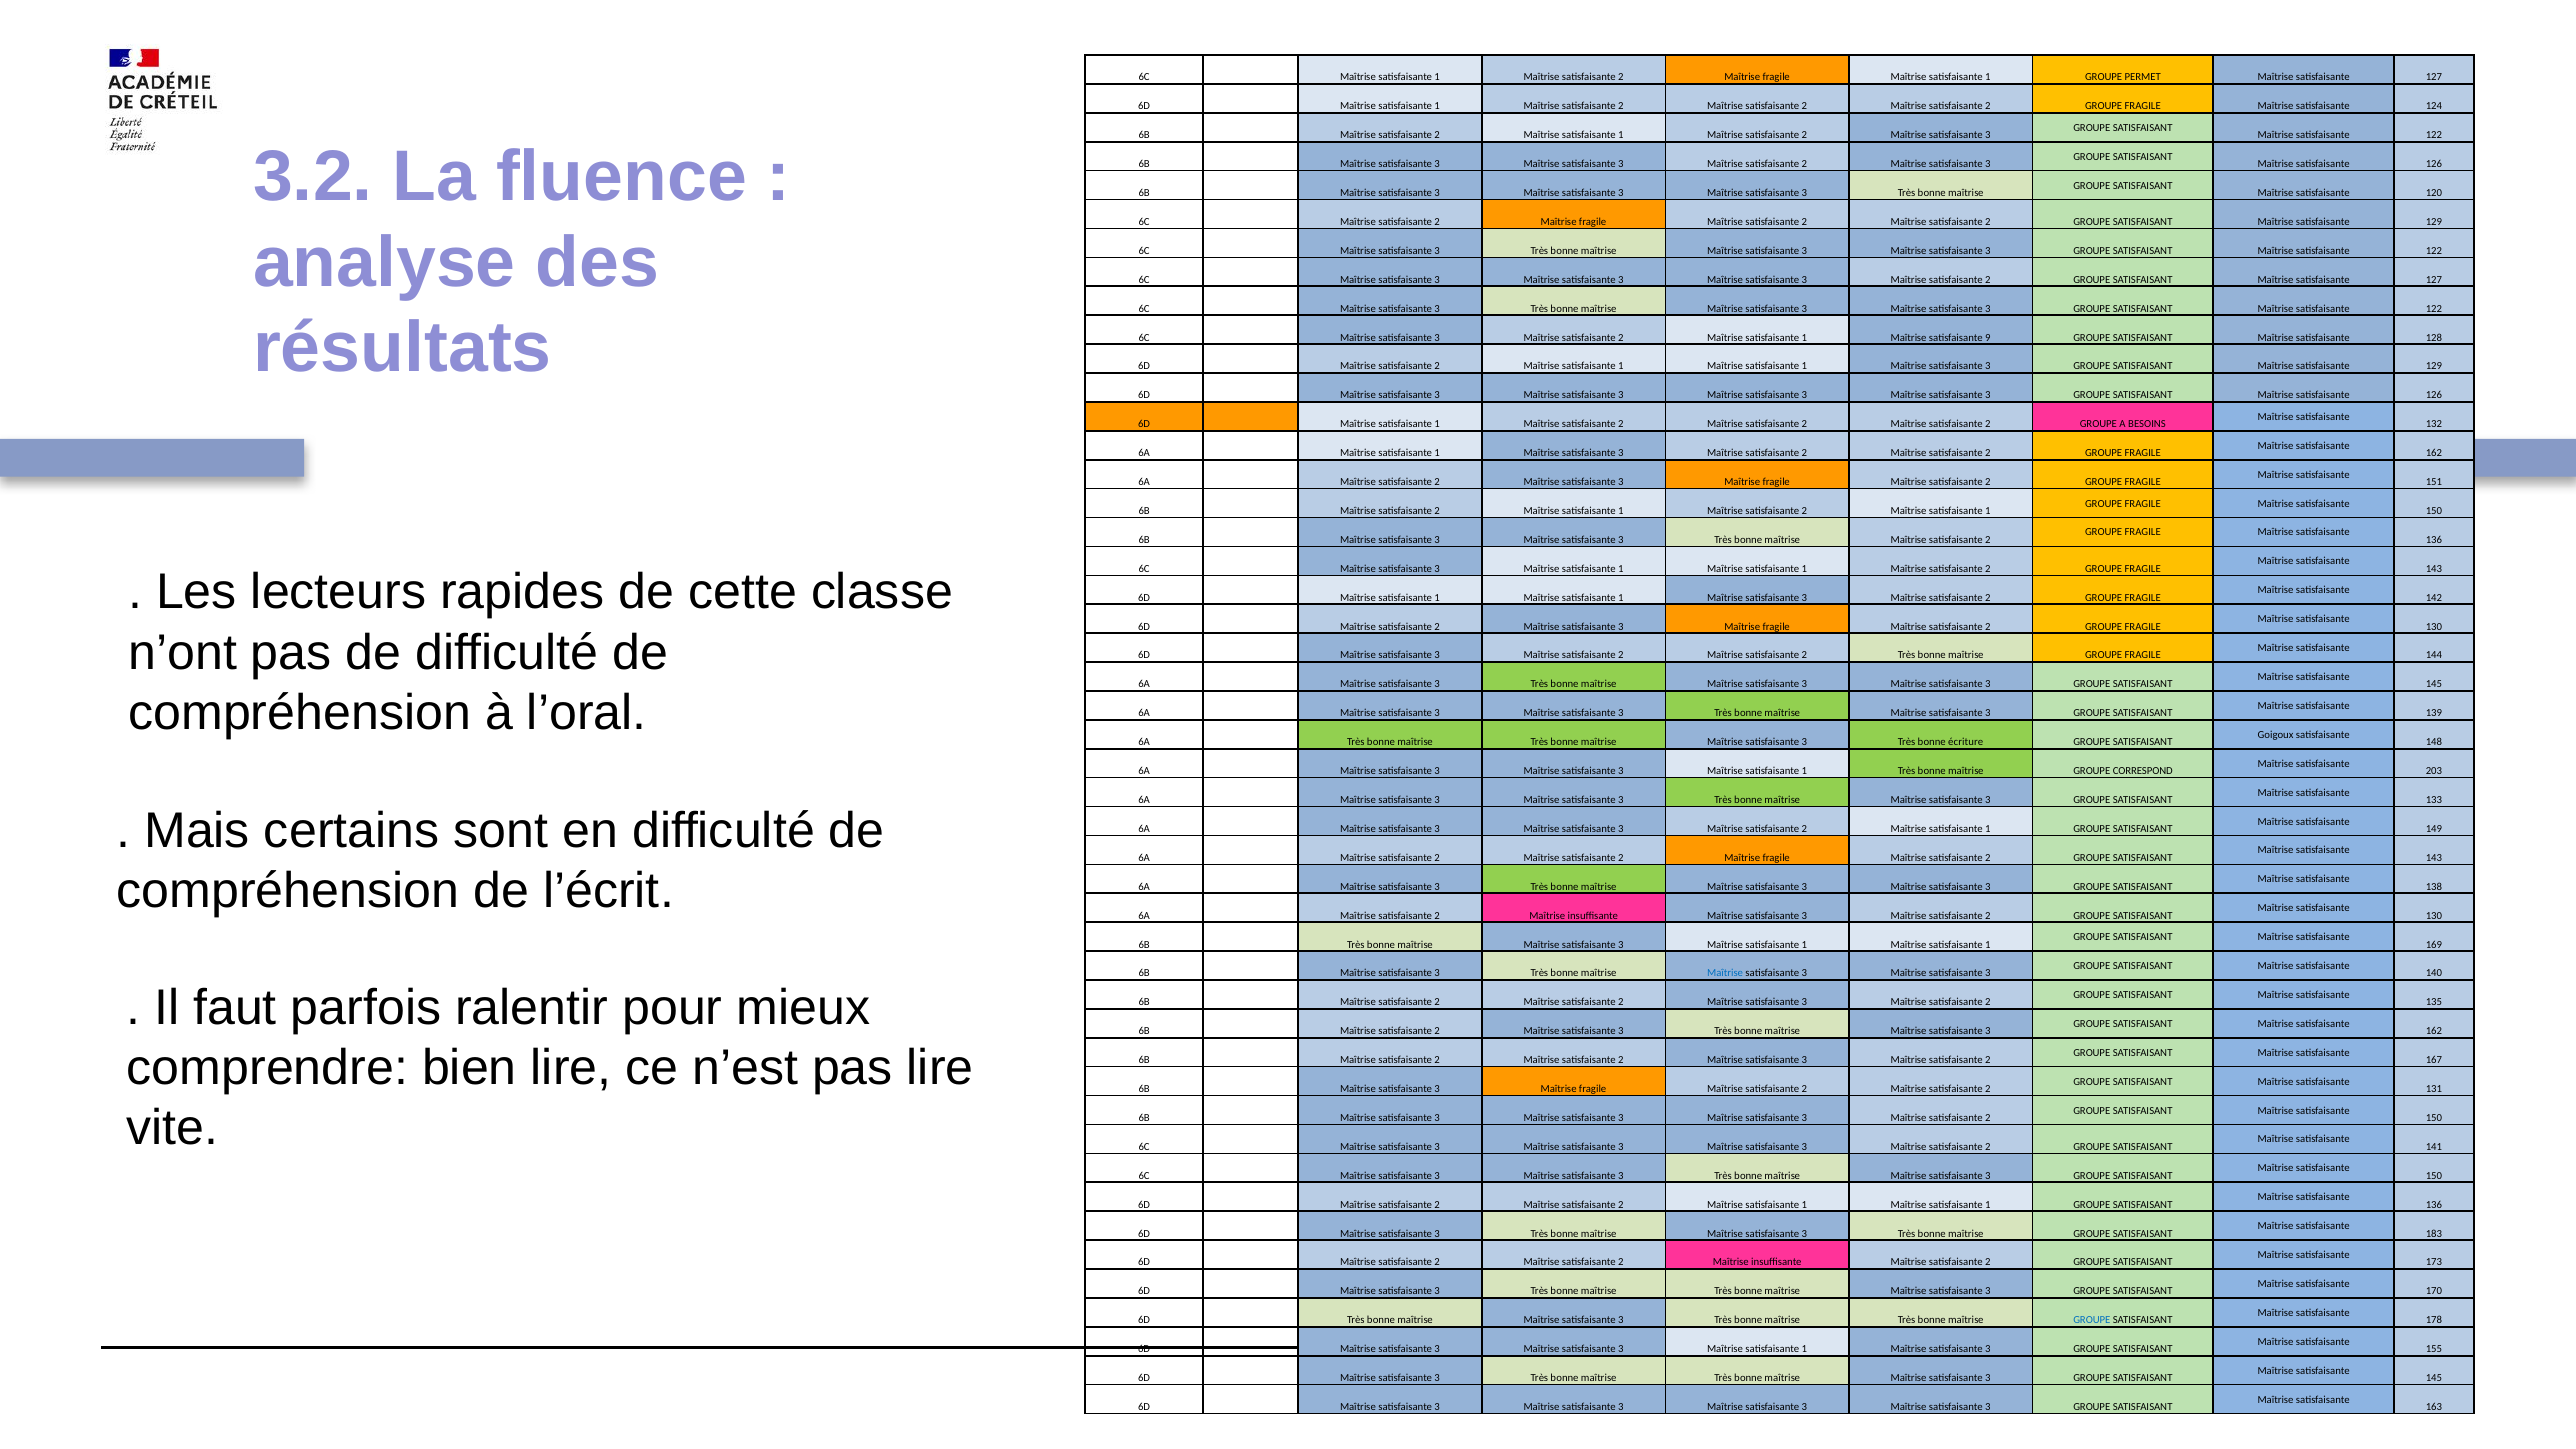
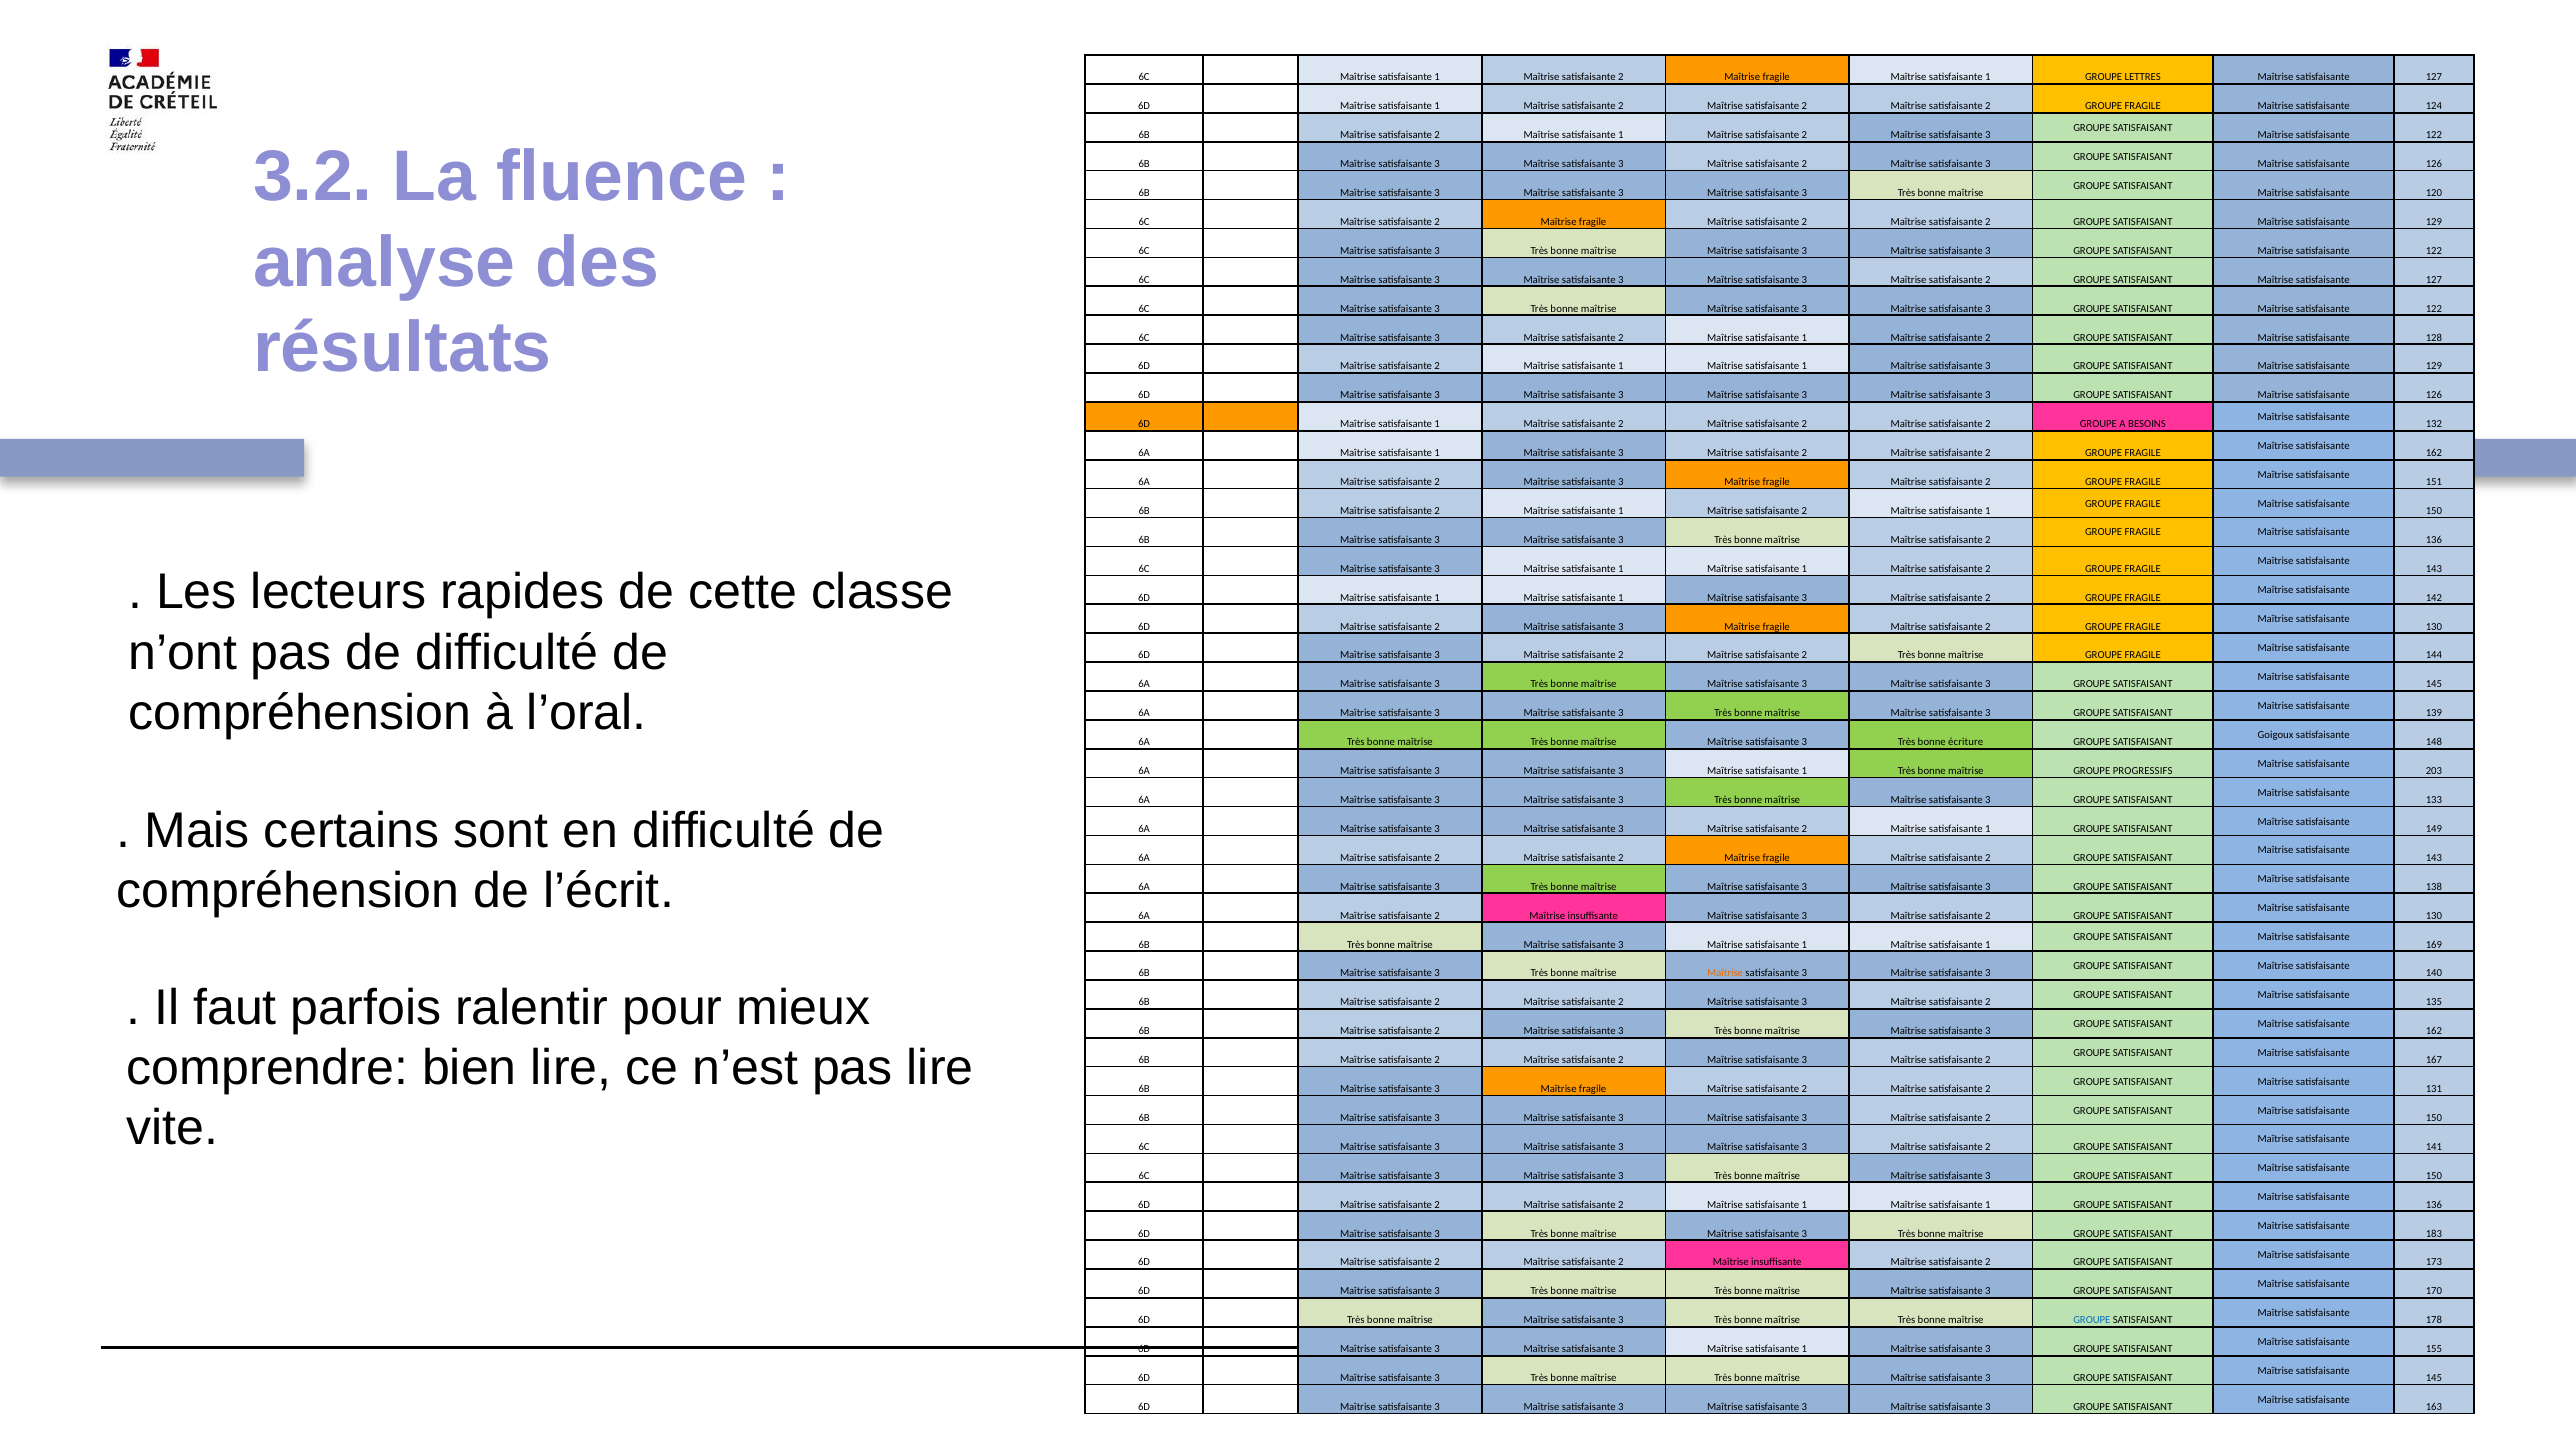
PERMET: PERMET -> LETTRES
9 at (1988, 338): 9 -> 2
CORRESPOND: CORRESPOND -> PROGRESSIFS
Maîtrise at (1725, 973) colour: blue -> orange
